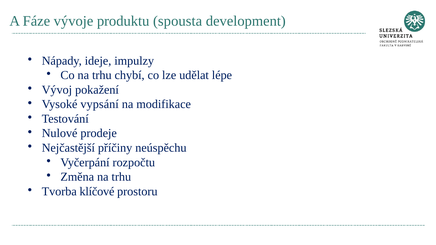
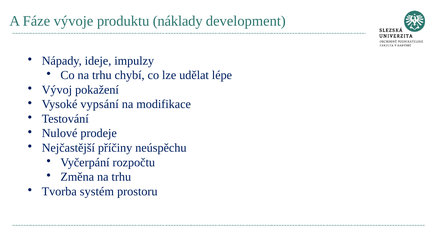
spousta: spousta -> náklady
klíčové: klíčové -> systém
